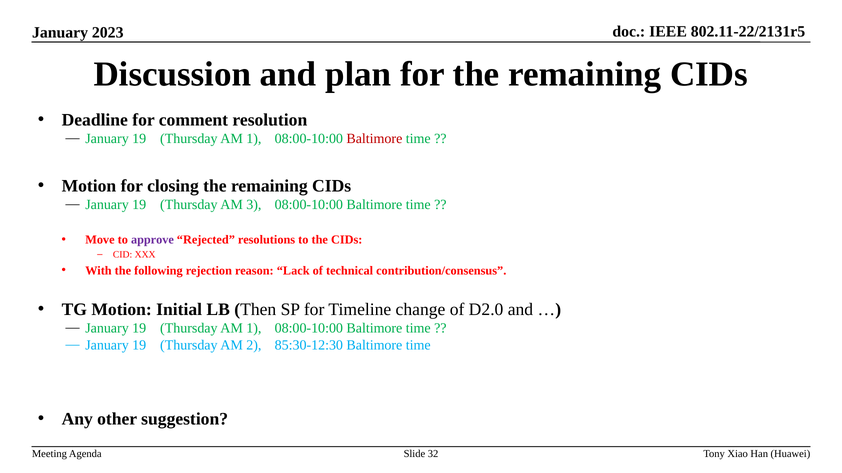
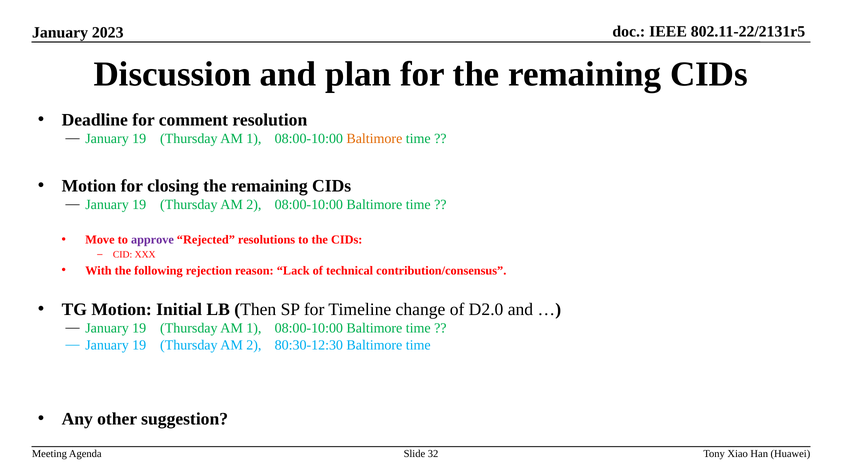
Baltimore at (374, 139) colour: red -> orange
3 at (254, 205): 3 -> 2
85:30-12:30: 85:30-12:30 -> 80:30-12:30
